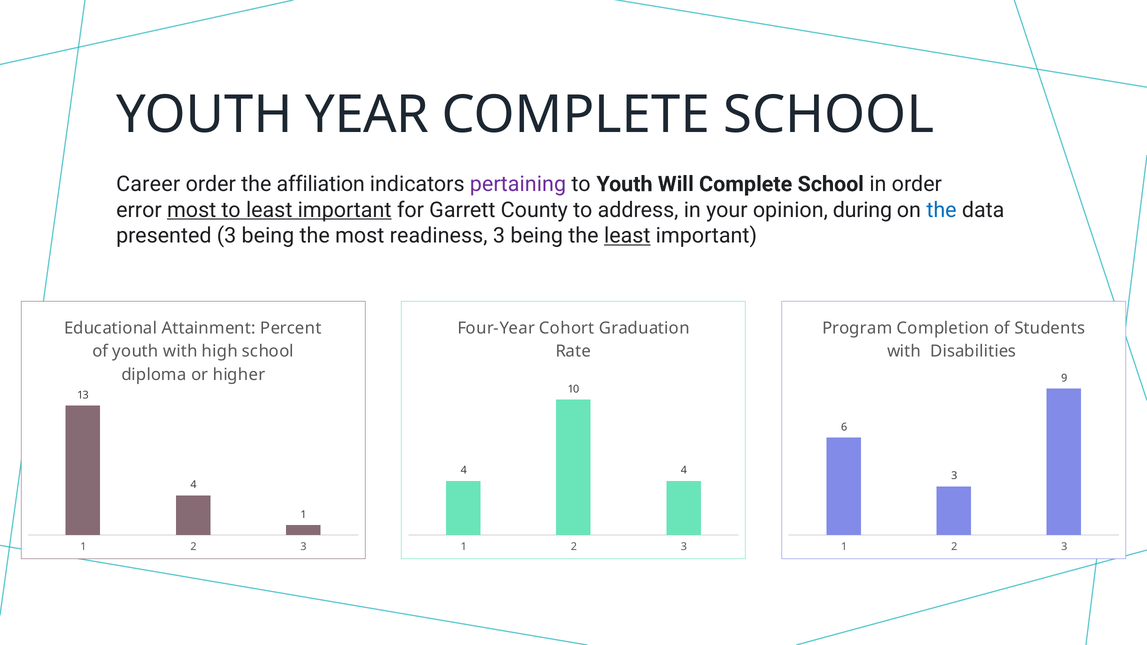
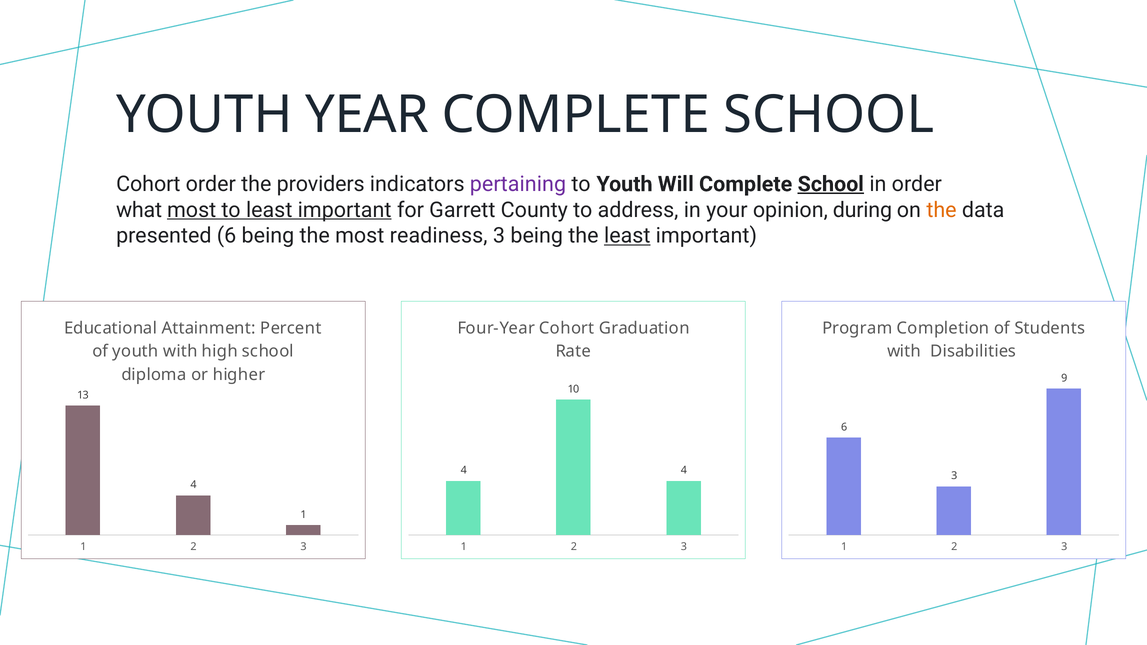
Career at (148, 184): Career -> Cohort
affiliation: affiliation -> providers
School at (831, 184) underline: none -> present
error: error -> what
the at (941, 210) colour: blue -> orange
presented 3: 3 -> 6
